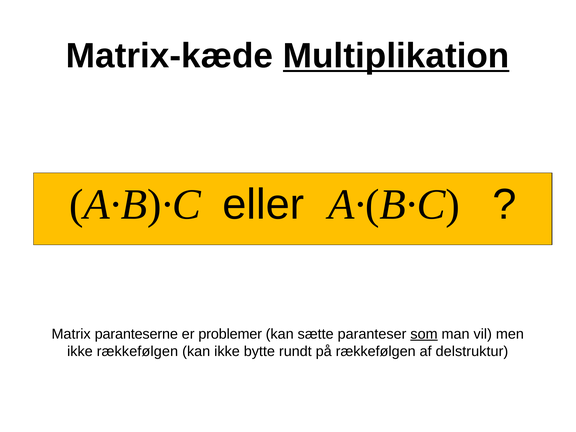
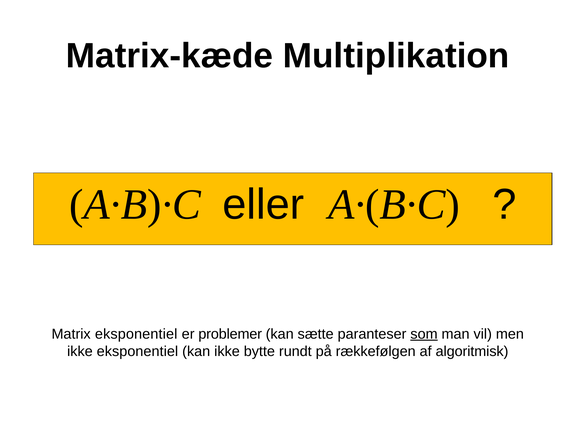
Multiplikation underline: present -> none
Matrix paranteserne: paranteserne -> eksponentiel
ikke rækkefølgen: rækkefølgen -> eksponentiel
delstruktur: delstruktur -> algoritmisk
